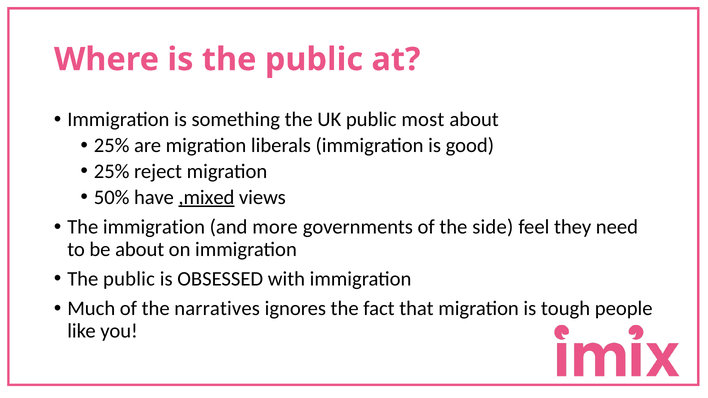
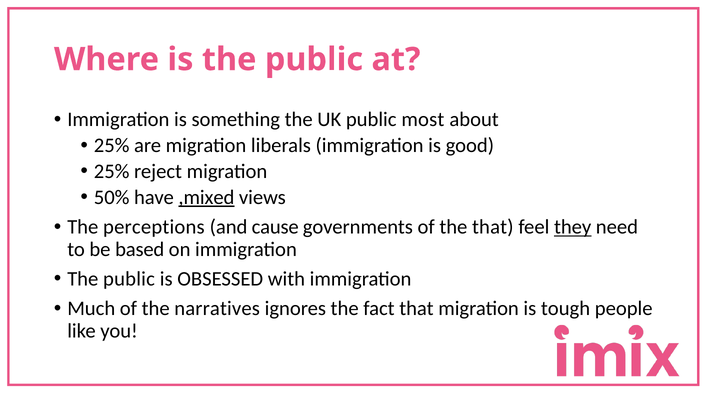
The immigration: immigration -> perceptions
more: more -> cause
the side: side -> that
they underline: none -> present
be about: about -> based
